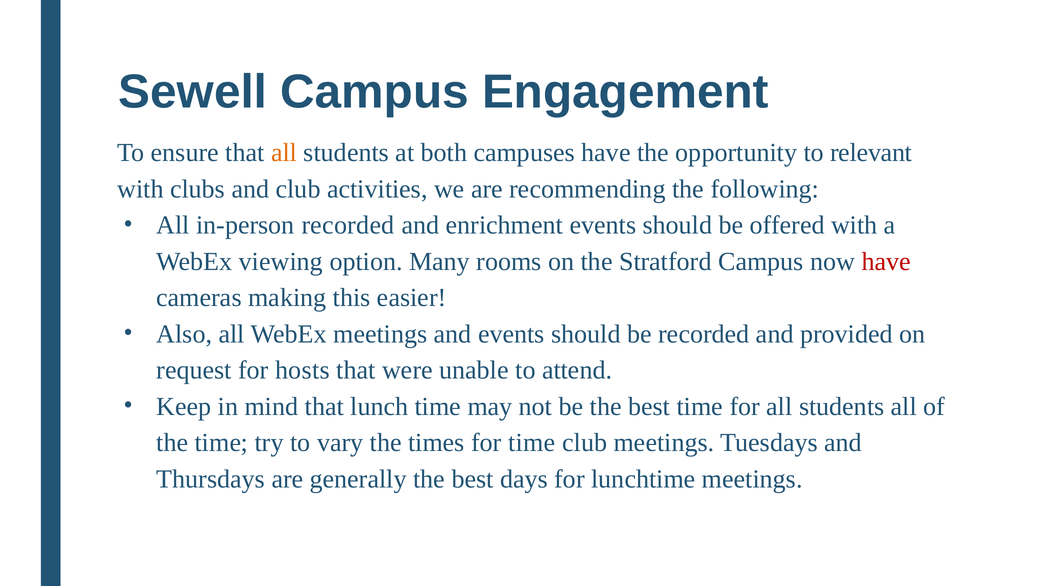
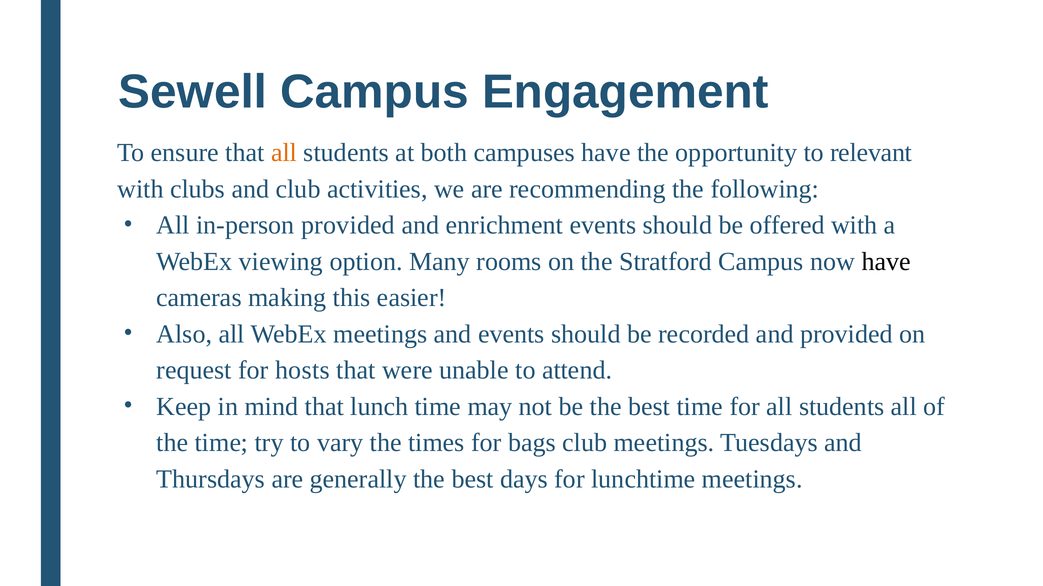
in-person recorded: recorded -> provided
have at (886, 262) colour: red -> black
for time: time -> bags
